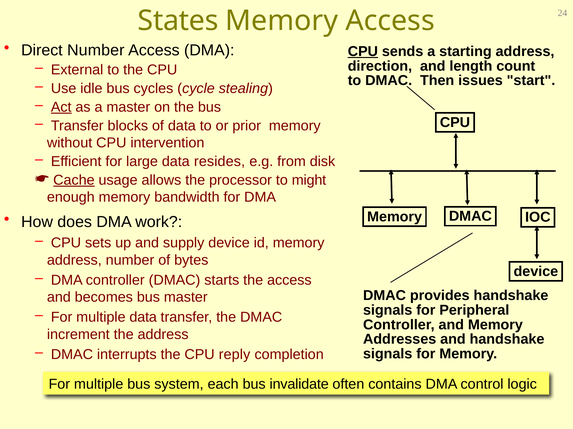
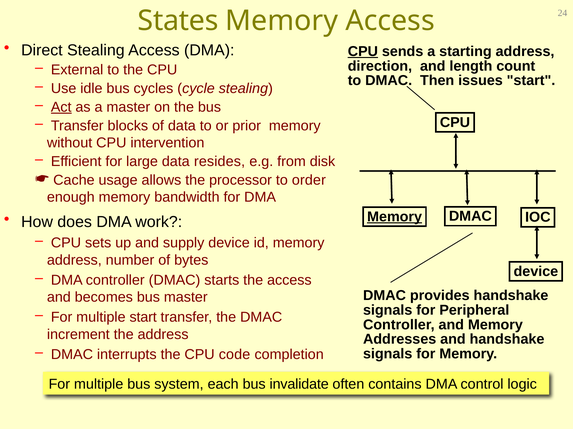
Direct Number: Number -> Stealing
Cache underline: present -> none
might: might -> order
Memory at (395, 217) underline: none -> present
multiple data: data -> start
reply: reply -> code
